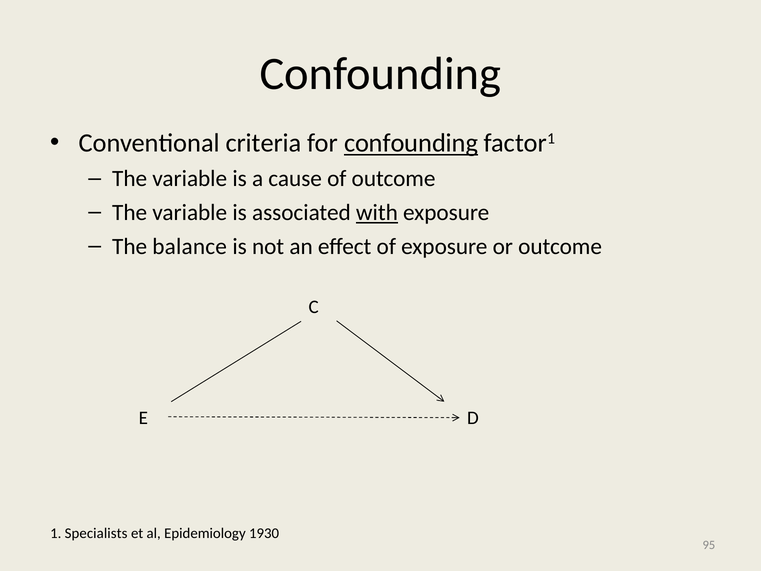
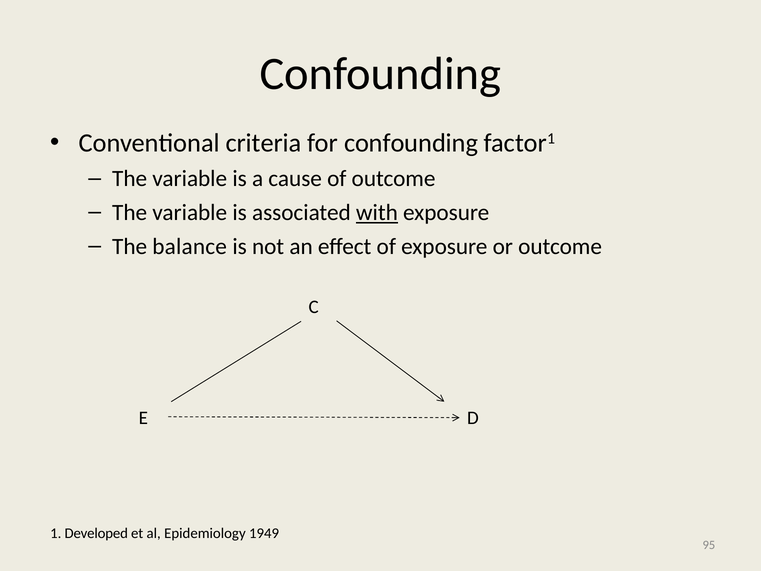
confounding at (411, 143) underline: present -> none
Specialists: Specialists -> Developed
1930: 1930 -> 1949
